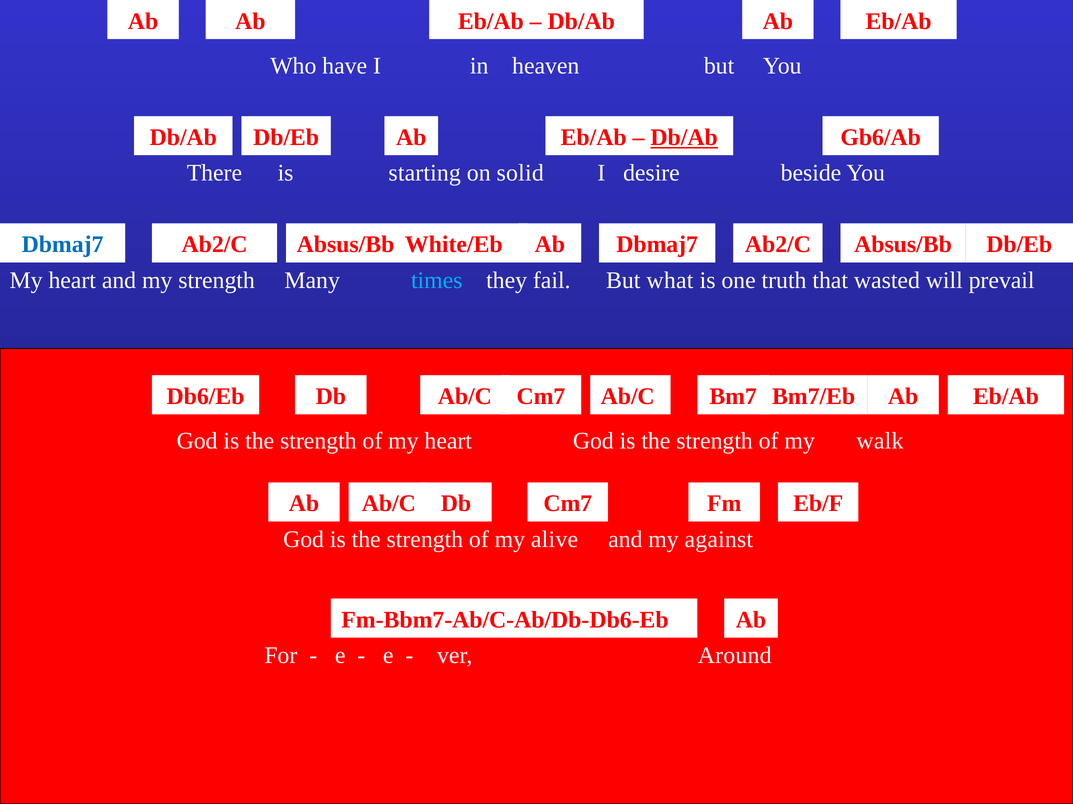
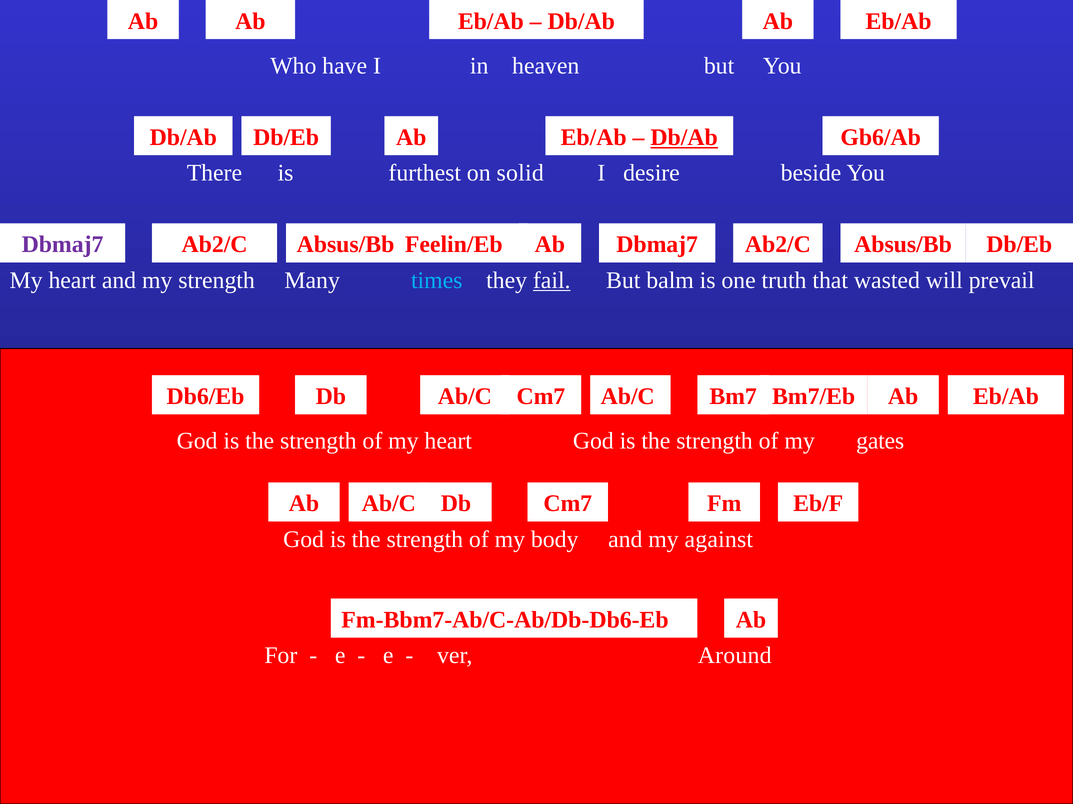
starting: starting -> furthest
Dbmaj7 at (63, 245) colour: blue -> purple
White/Eb: White/Eb -> Feelin/Eb
fail underline: none -> present
what: what -> balm
walk: walk -> gates
alive: alive -> body
